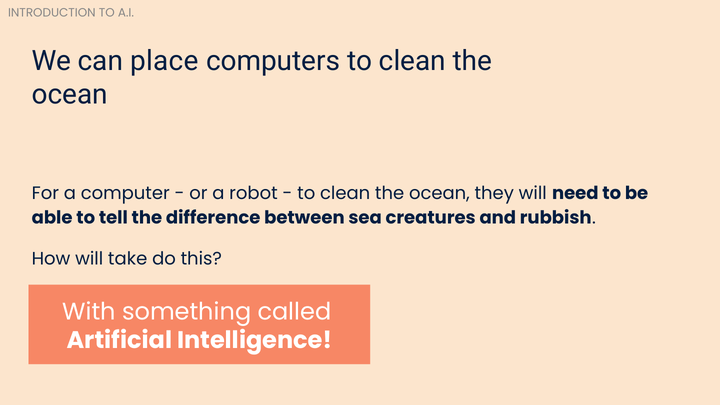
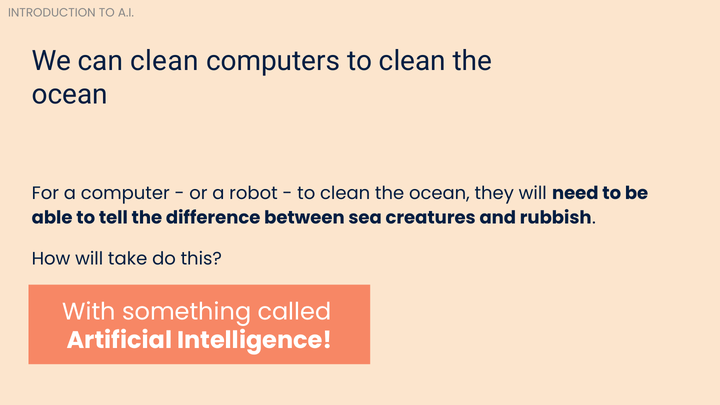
can place: place -> clean
